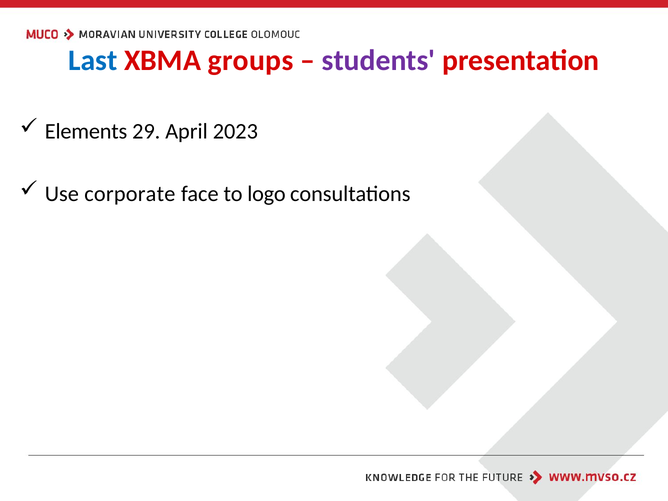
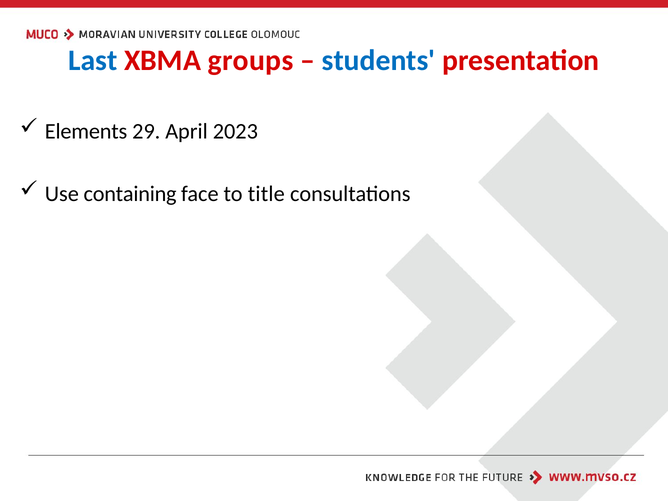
students colour: purple -> blue
corporate: corporate -> containing
logo: logo -> title
